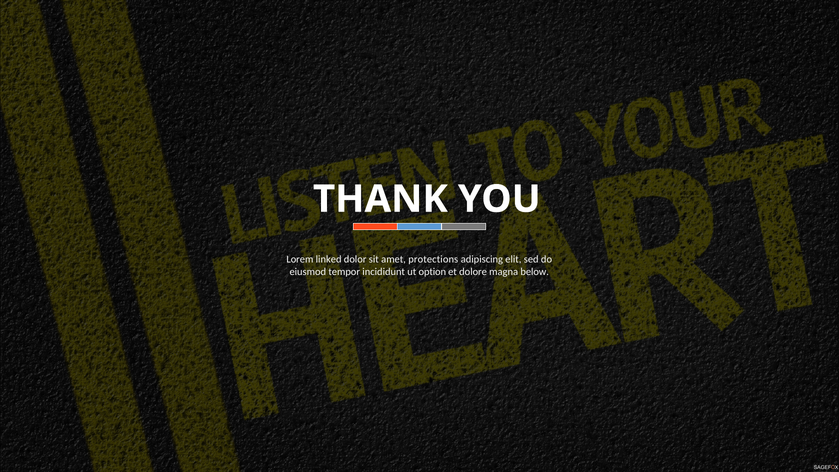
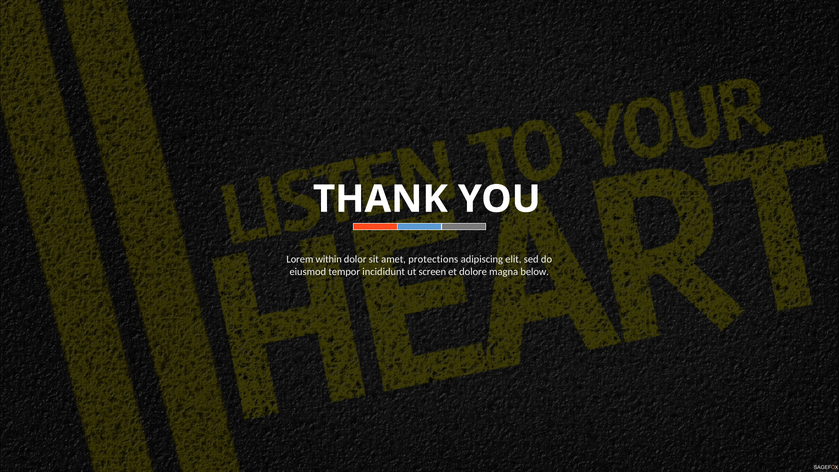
linked: linked -> within
option: option -> screen
